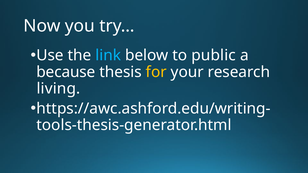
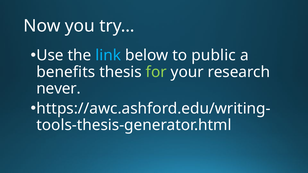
because: because -> benefits
for colour: yellow -> light green
living: living -> never
